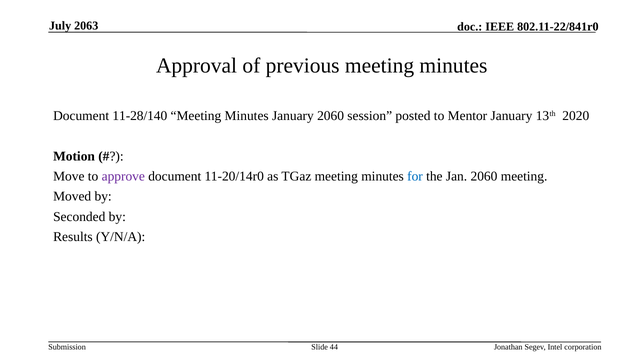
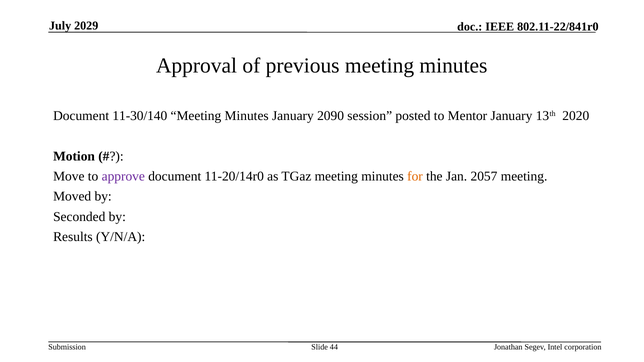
2063: 2063 -> 2029
11-28/140: 11-28/140 -> 11-30/140
January 2060: 2060 -> 2090
for colour: blue -> orange
Jan 2060: 2060 -> 2057
